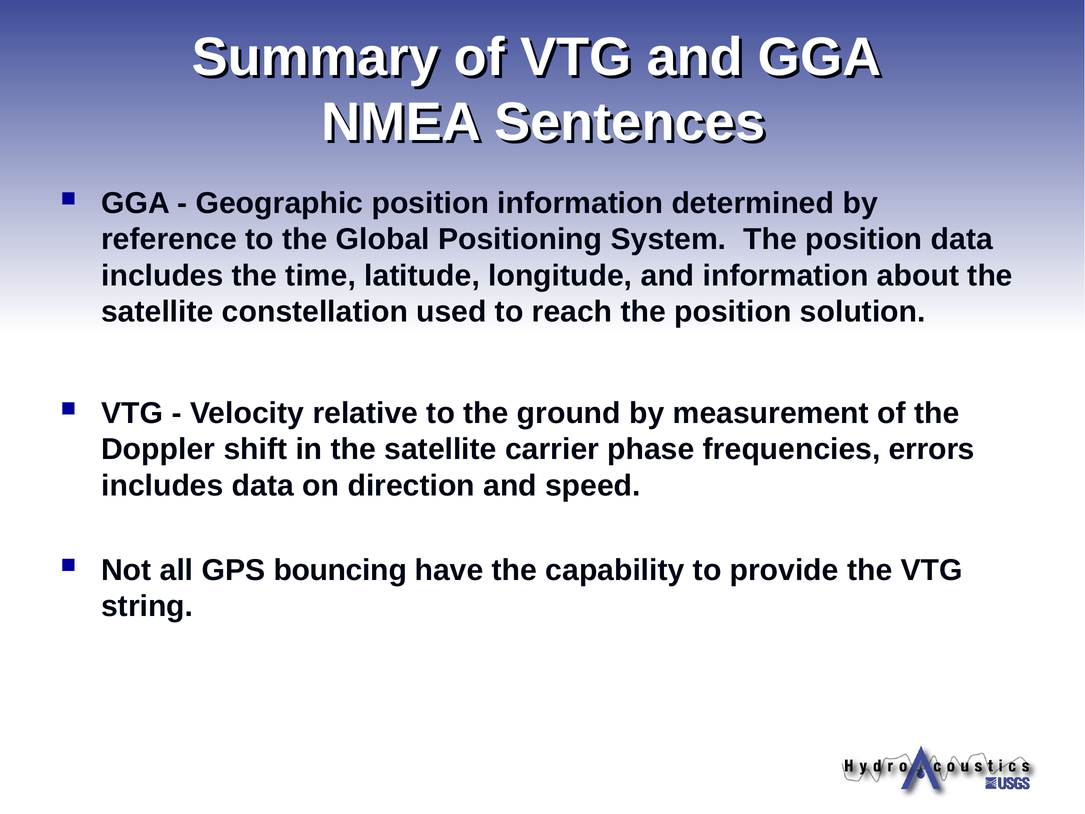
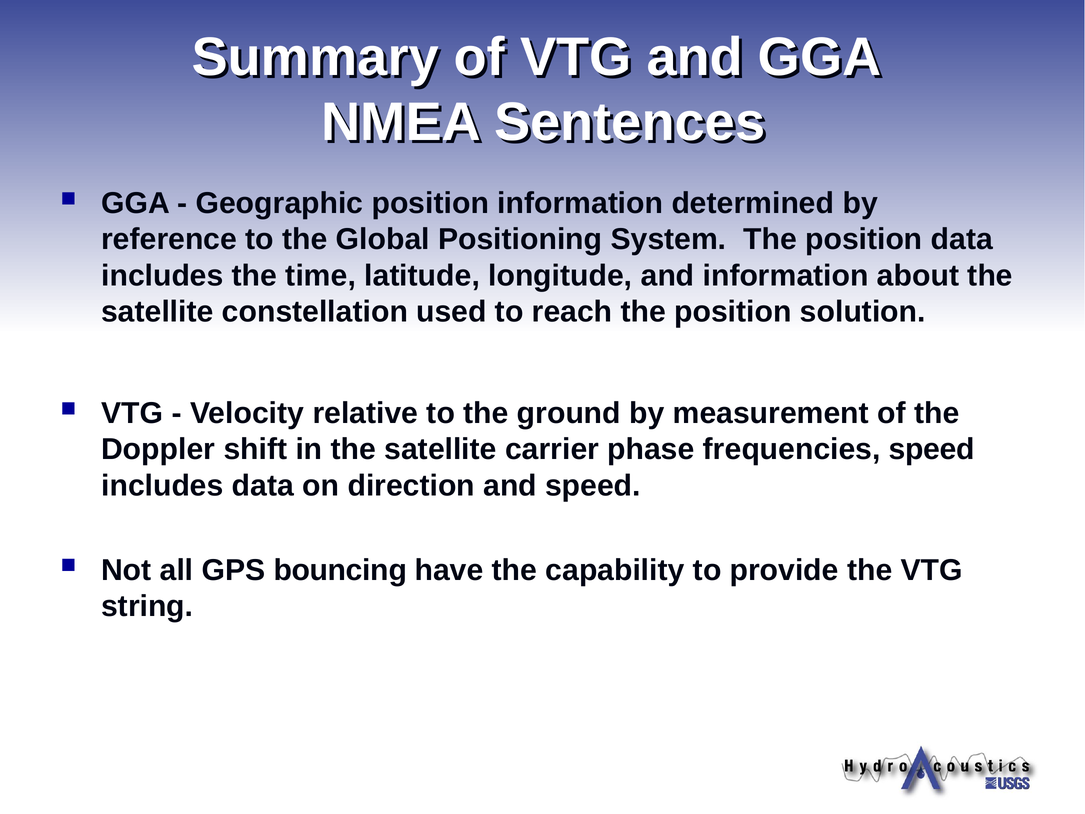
frequencies errors: errors -> speed
